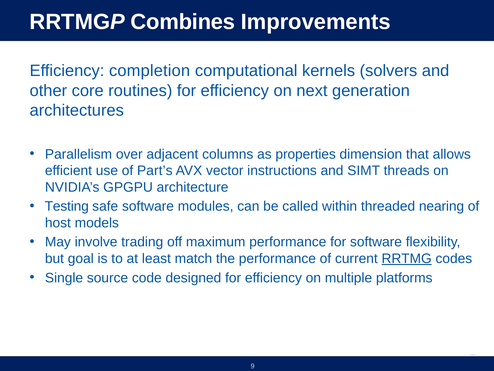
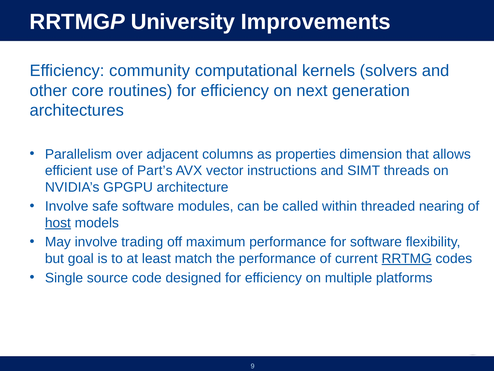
Combines: Combines -> University
completion: completion -> community
Testing at (67, 206): Testing -> Involve
host underline: none -> present
